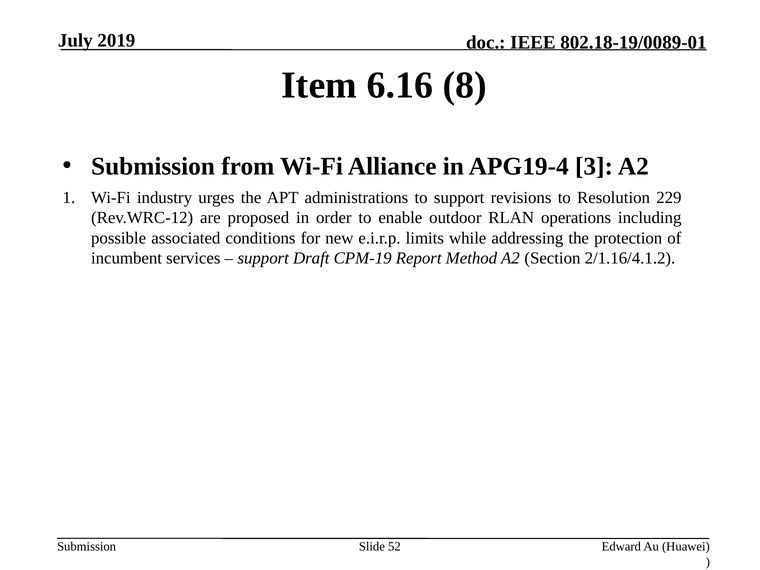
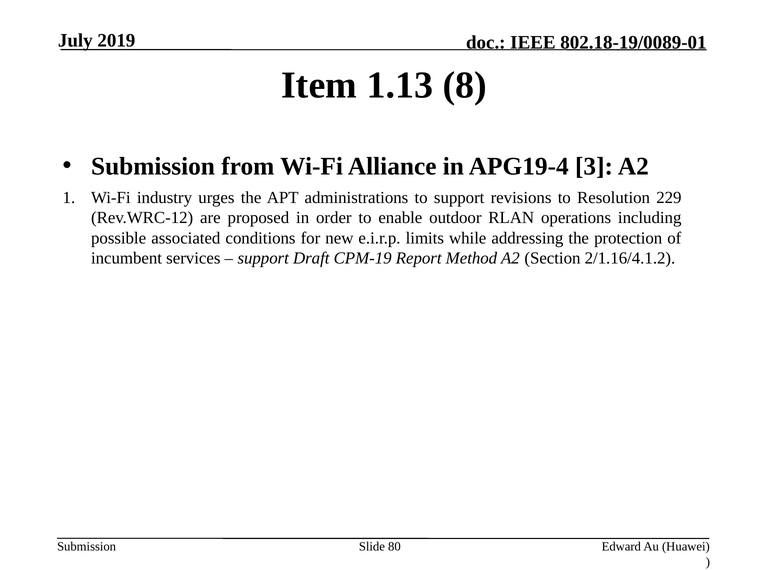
6.16: 6.16 -> 1.13
52: 52 -> 80
